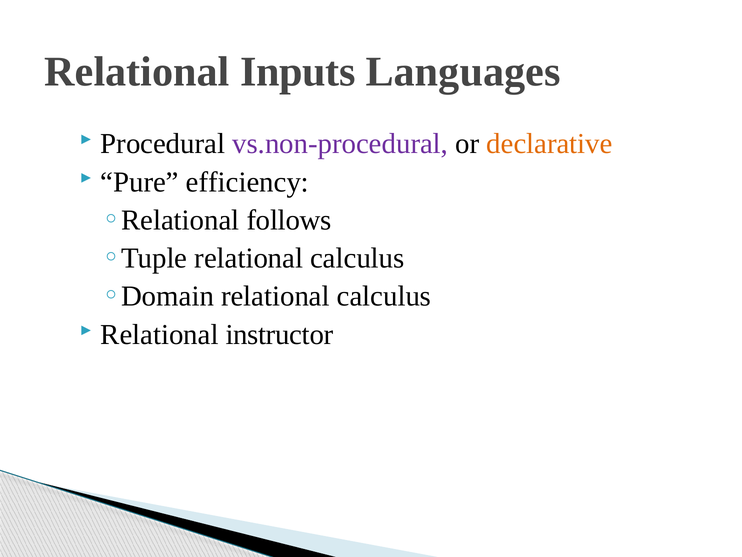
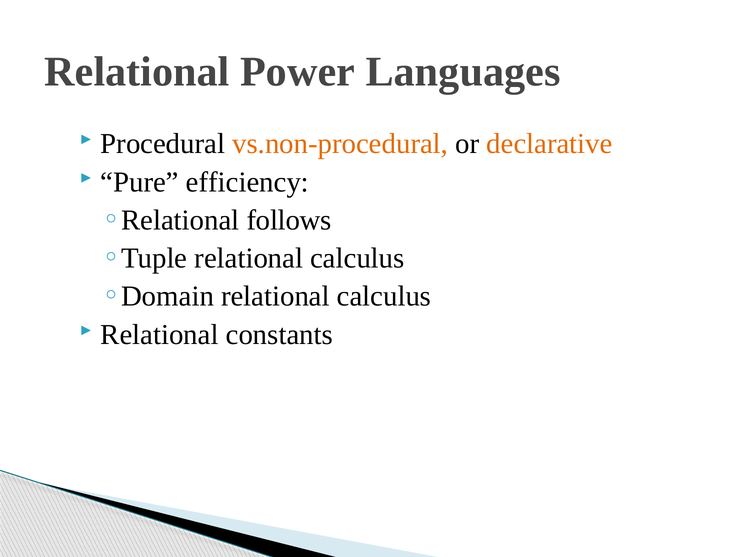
Inputs: Inputs -> Power
vs.non-procedural colour: purple -> orange
instructor: instructor -> constants
